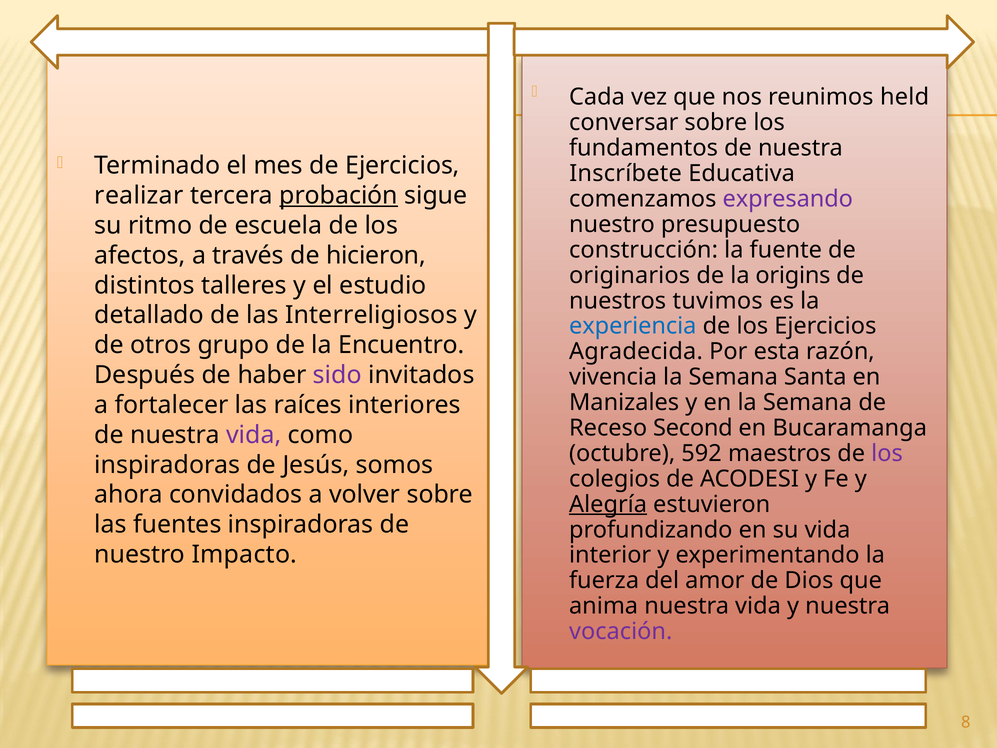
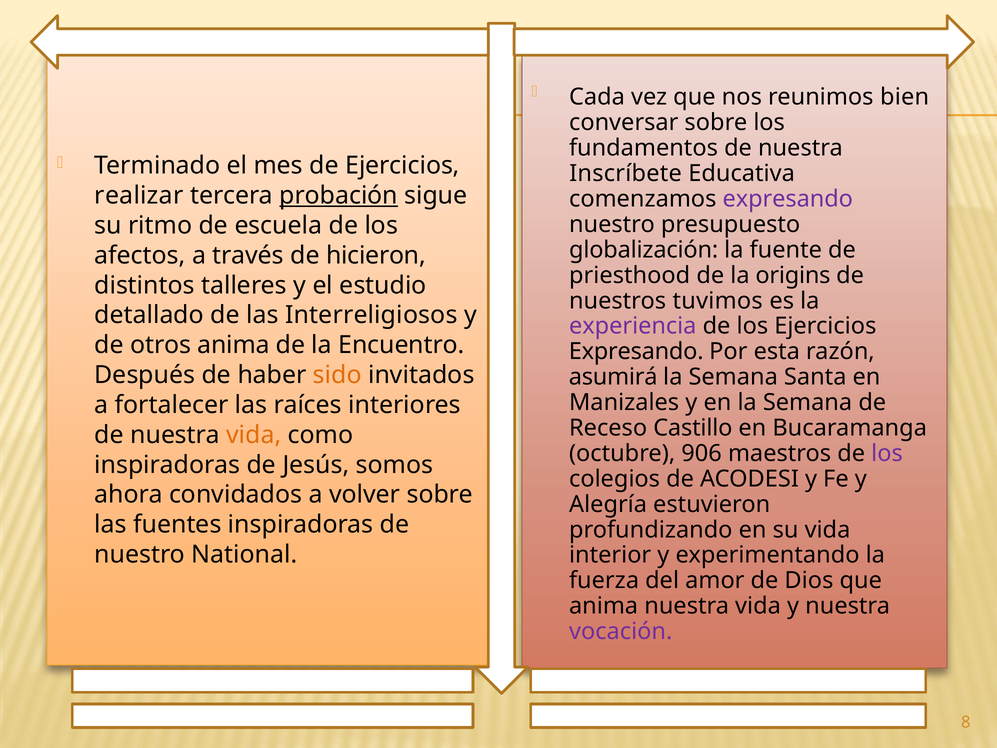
held: held -> bien
construcción: construcción -> globalización
originarios: originarios -> priesthood
experiencia colour: blue -> purple
otros grupo: grupo -> anima
Agradecida at (636, 352): Agradecida -> Expresando
sido colour: purple -> orange
vivencia: vivencia -> asumirá
Second: Second -> Castillo
vida at (254, 435) colour: purple -> orange
592: 592 -> 906
Alegría underline: present -> none
Impacto: Impacto -> National
